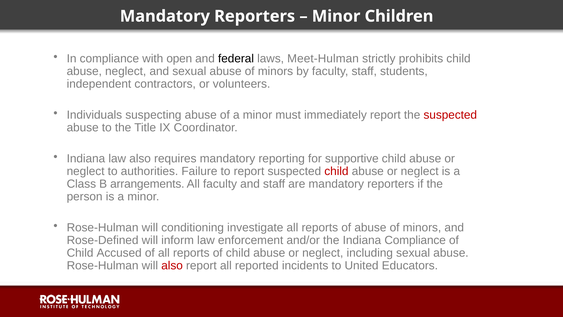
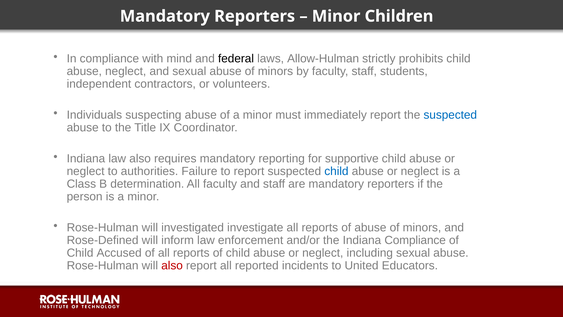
open: open -> mind
Meet-Hulman: Meet-Hulman -> Allow-Hulman
suspected at (450, 115) colour: red -> blue
child at (336, 171) colour: red -> blue
arrangements: arrangements -> determination
conditioning: conditioning -> investigated
